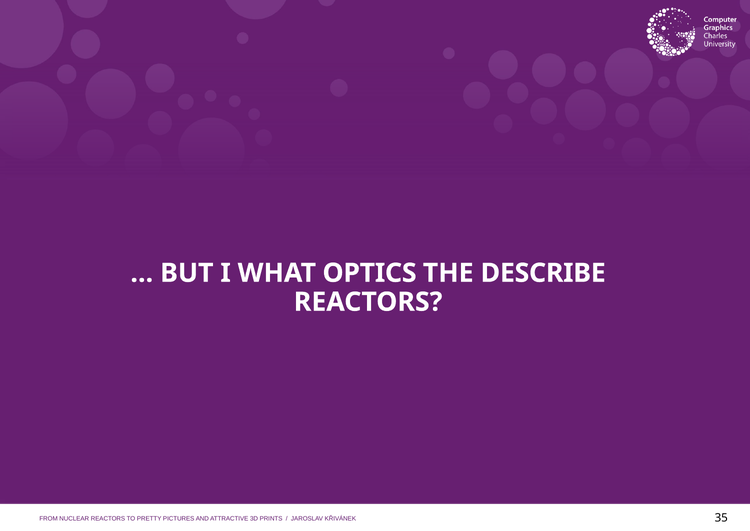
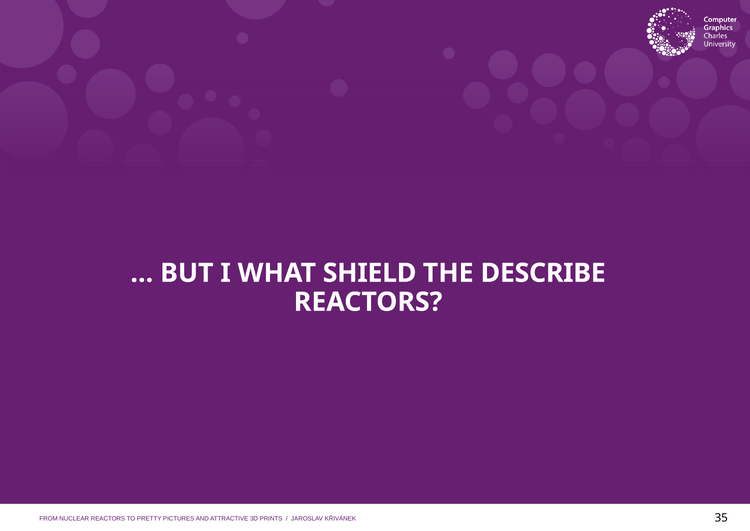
OPTICS: OPTICS -> SHIELD
